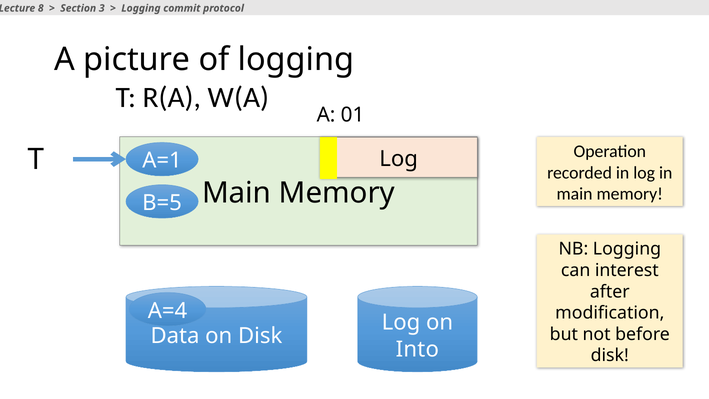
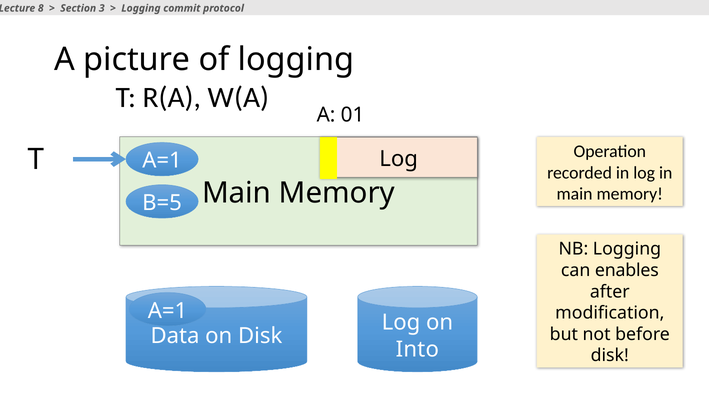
interest: interest -> enables
A=4 at (167, 311): A=4 -> A=1
